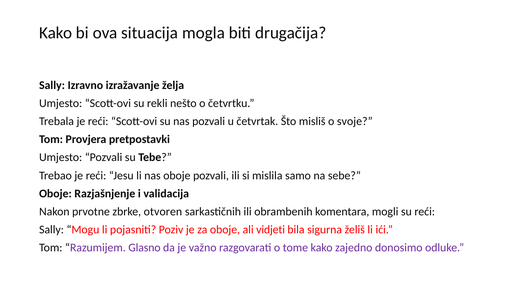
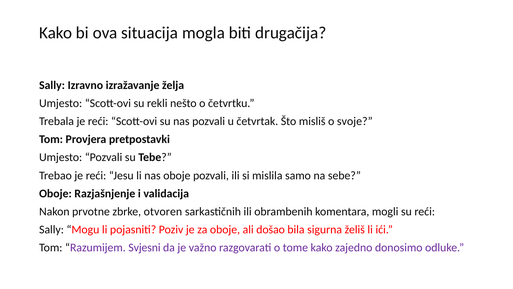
vidjeti: vidjeti -> došao
Glasno: Glasno -> Svjesni
